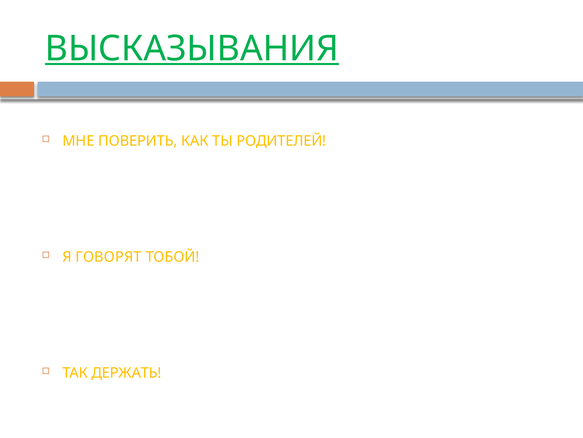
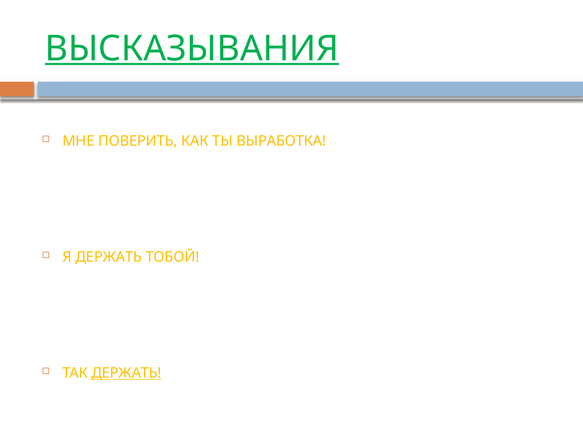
РОДИТЕЛЕЙ: РОДИТЕЛЕЙ -> ВЫРАБОТКА
Я ГОВОРЯТ: ГОВОРЯТ -> ДЕРЖАТЬ
ДЕРЖАТЬ at (126, 372) underline: none -> present
